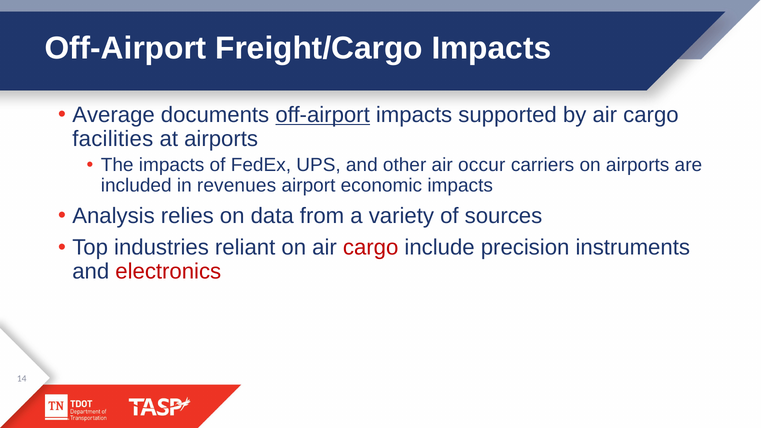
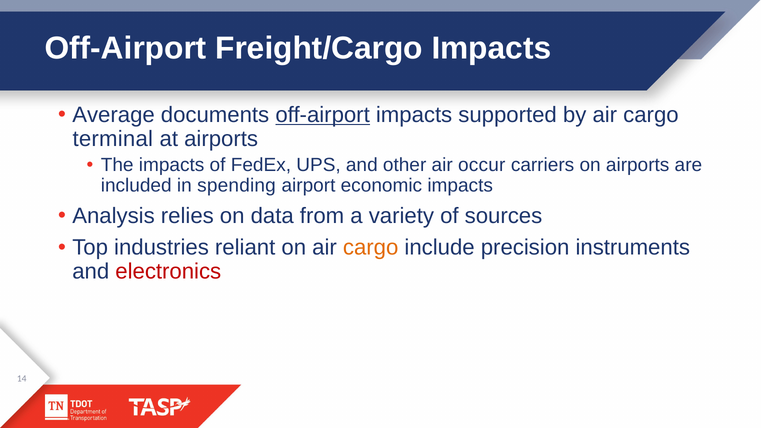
facilities: facilities -> terminal
revenues: revenues -> spending
cargo at (371, 248) colour: red -> orange
